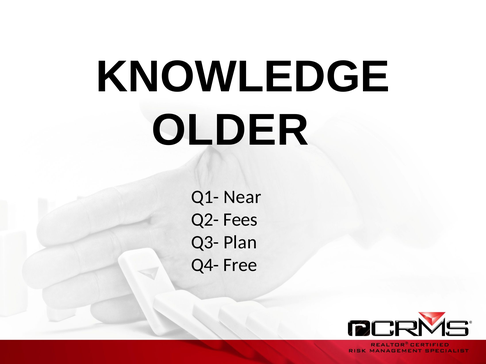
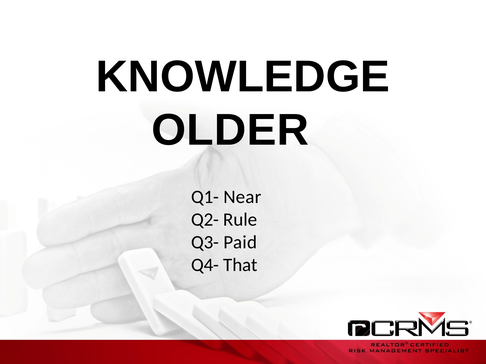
Fees: Fees -> Rule
Plan: Plan -> Paid
Free: Free -> That
